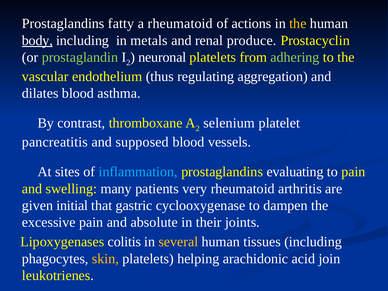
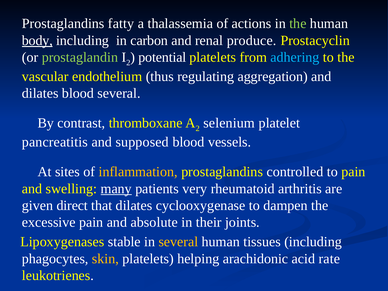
a rheumatoid: rheumatoid -> thalassemia
the at (298, 23) colour: yellow -> light green
metals: metals -> carbon
neuronal: neuronal -> potential
adhering colour: light green -> light blue
blood asthma: asthma -> several
inflammation colour: light blue -> yellow
evaluating: evaluating -> controlled
many underline: none -> present
initial: initial -> direct
that gastric: gastric -> dilates
colitis: colitis -> stable
join: join -> rate
